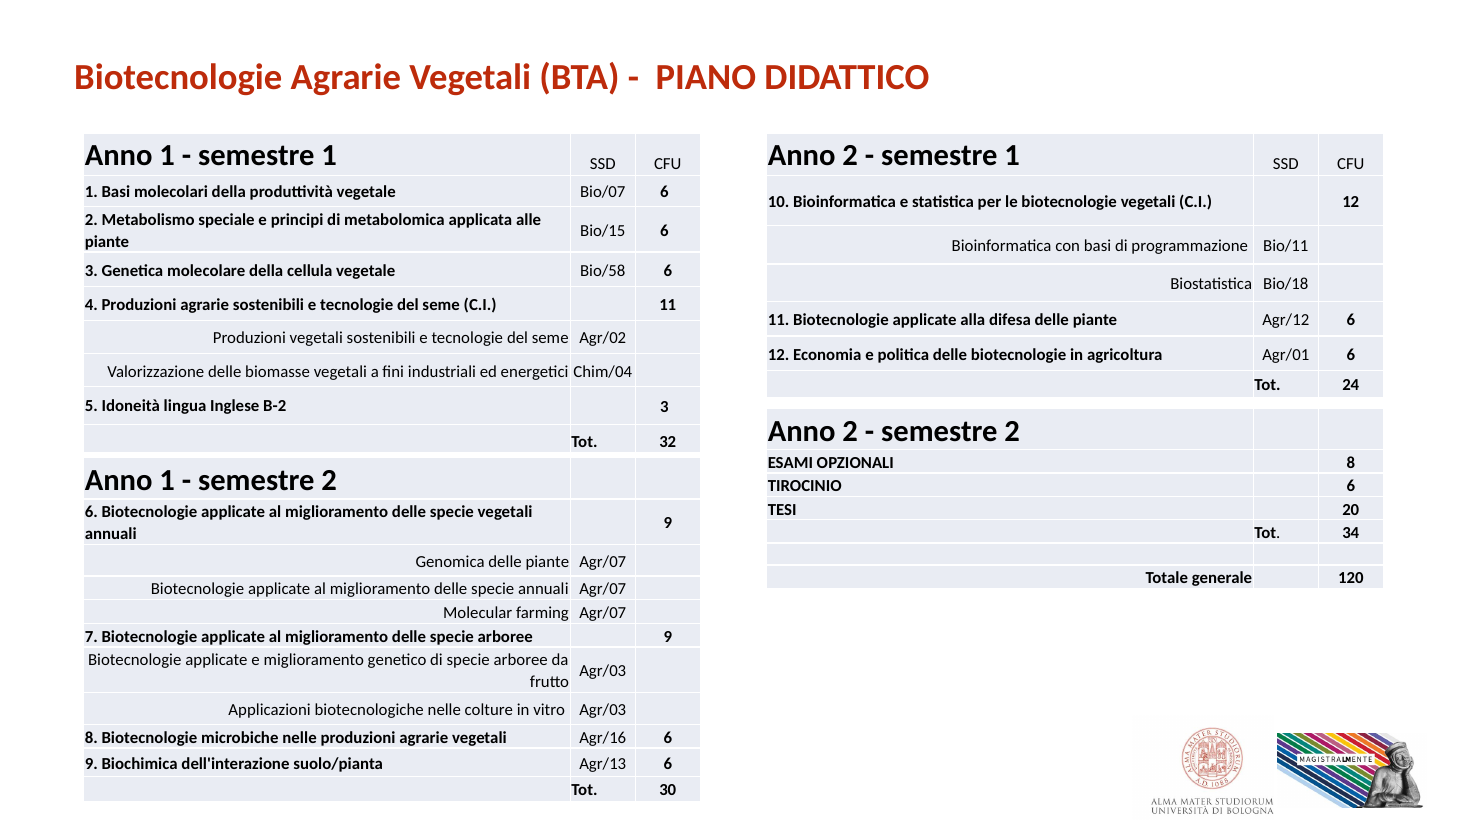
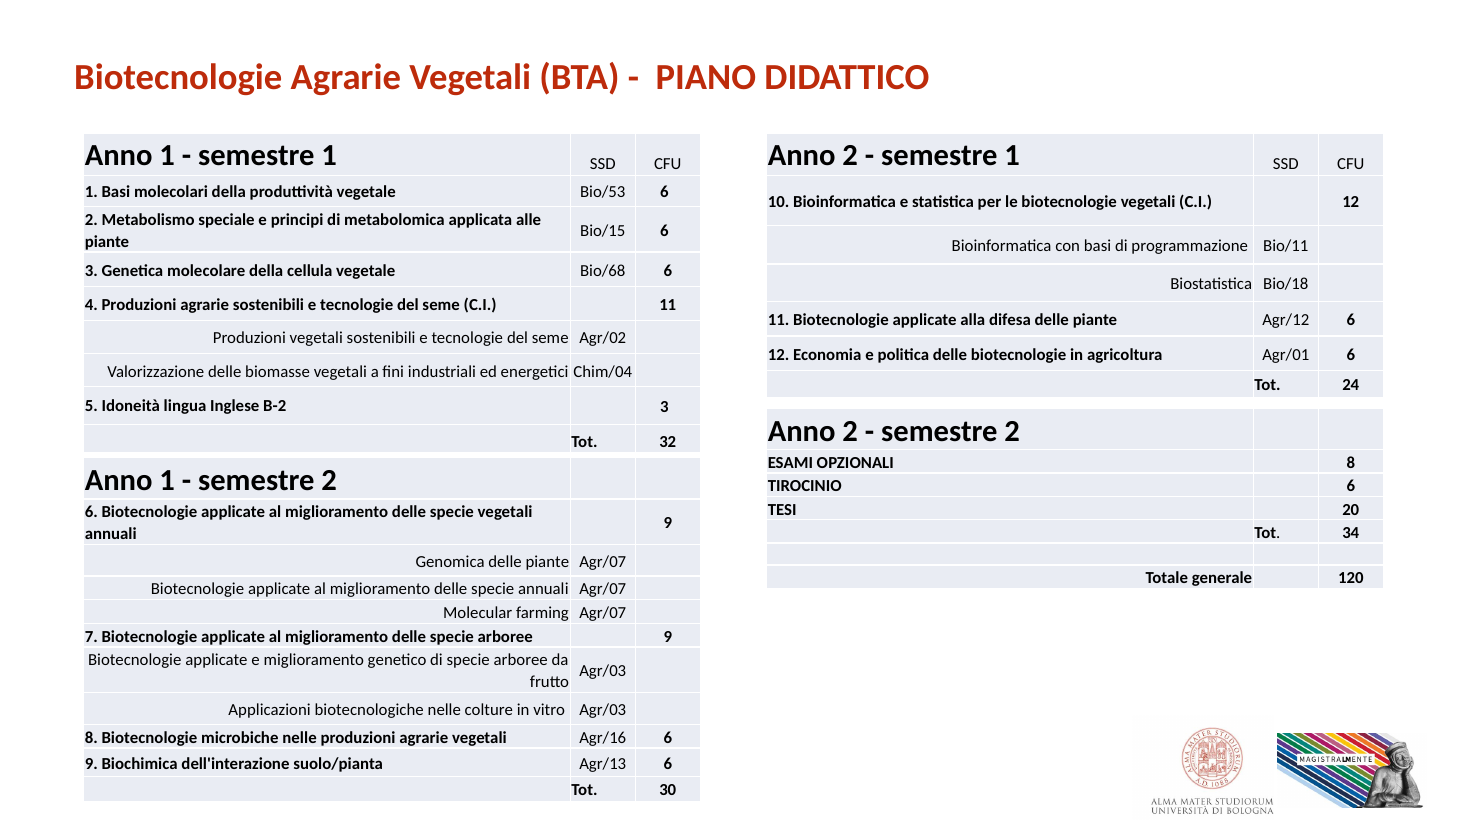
Bio/07: Bio/07 -> Bio/53
Bio/58: Bio/58 -> Bio/68
